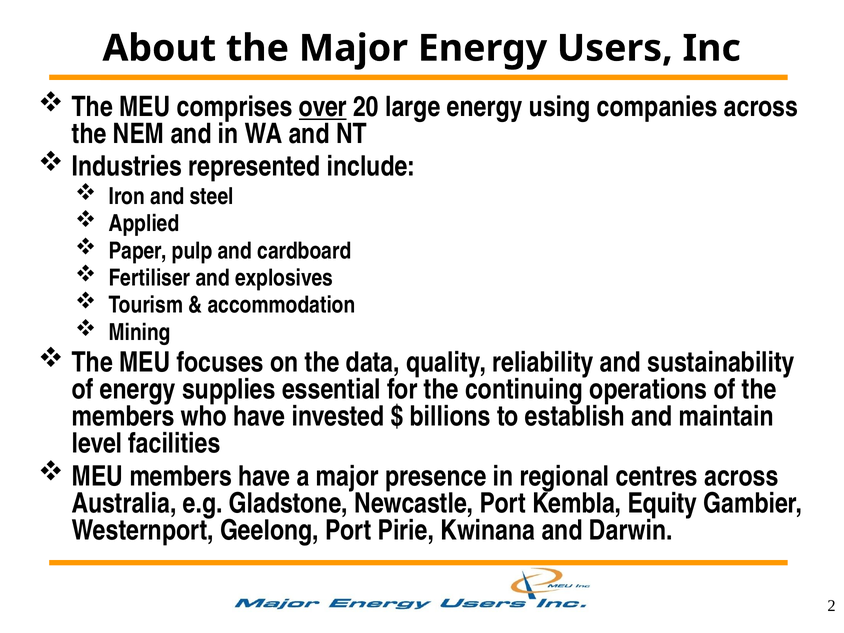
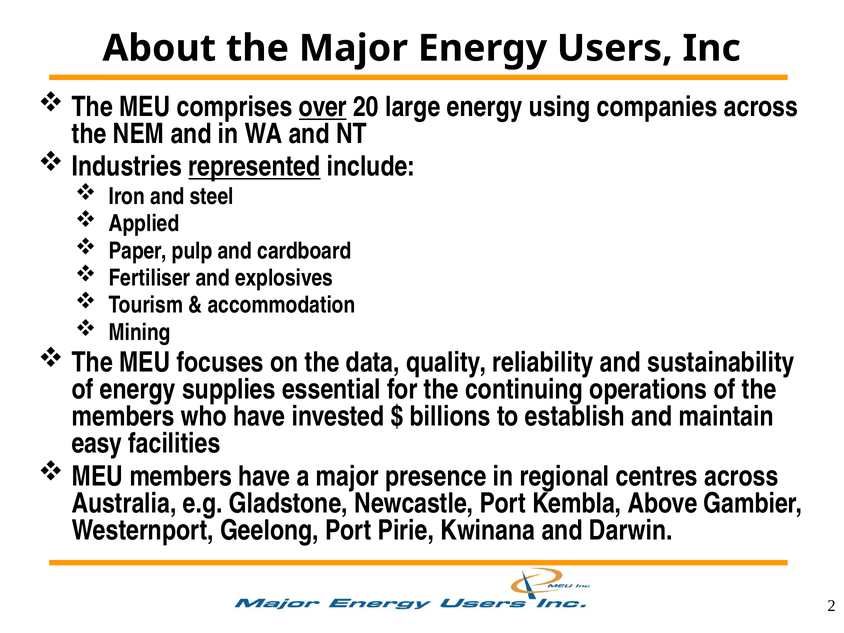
represented underline: none -> present
level: level -> easy
Equity: Equity -> Above
